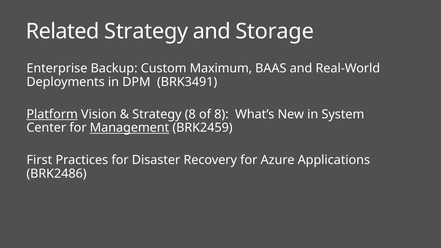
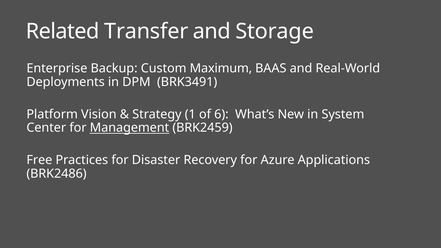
Related Strategy: Strategy -> Transfer
Platform underline: present -> none
Strategy 8: 8 -> 1
of 8: 8 -> 6
First: First -> Free
